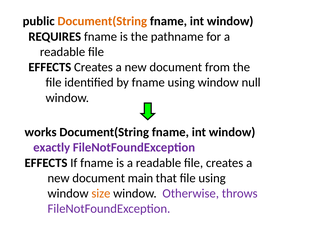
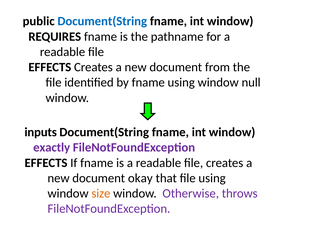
Document(String at (102, 21) colour: orange -> blue
works: works -> inputs
main: main -> okay
